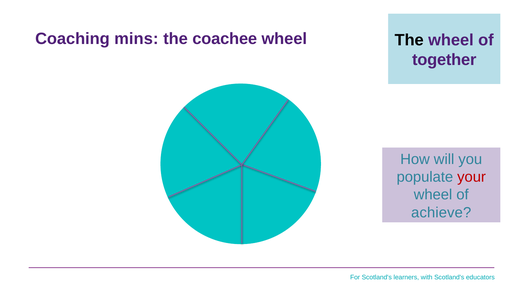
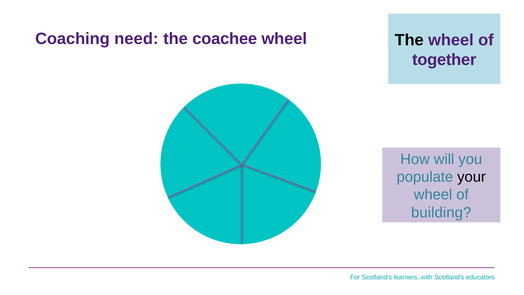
mins: mins -> need
your colour: red -> black
achieve: achieve -> building
